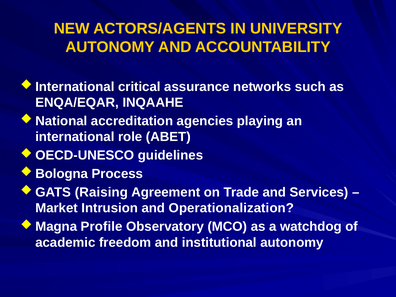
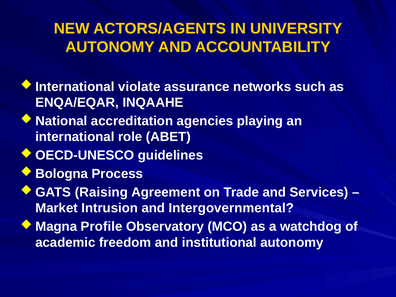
critical: critical -> violate
Operationalization: Operationalization -> Intergovernmental
